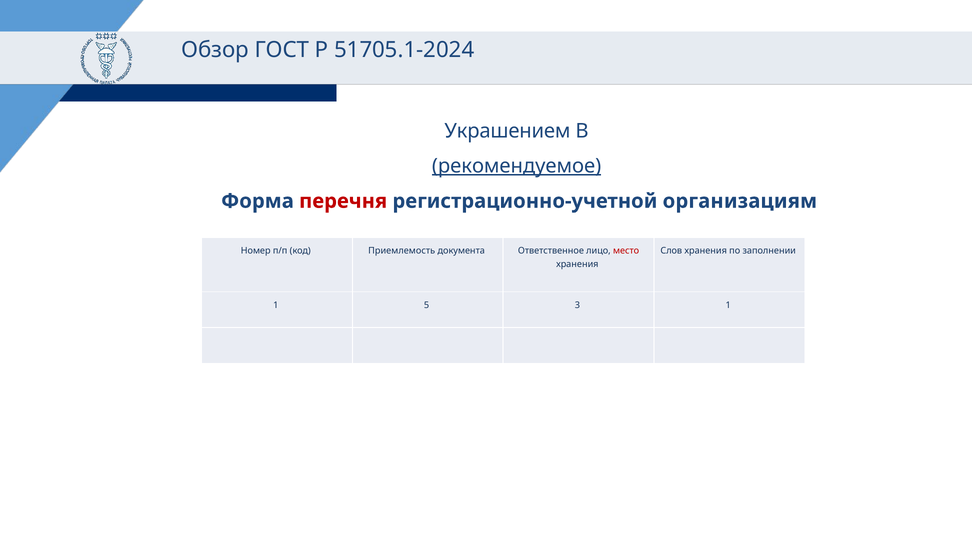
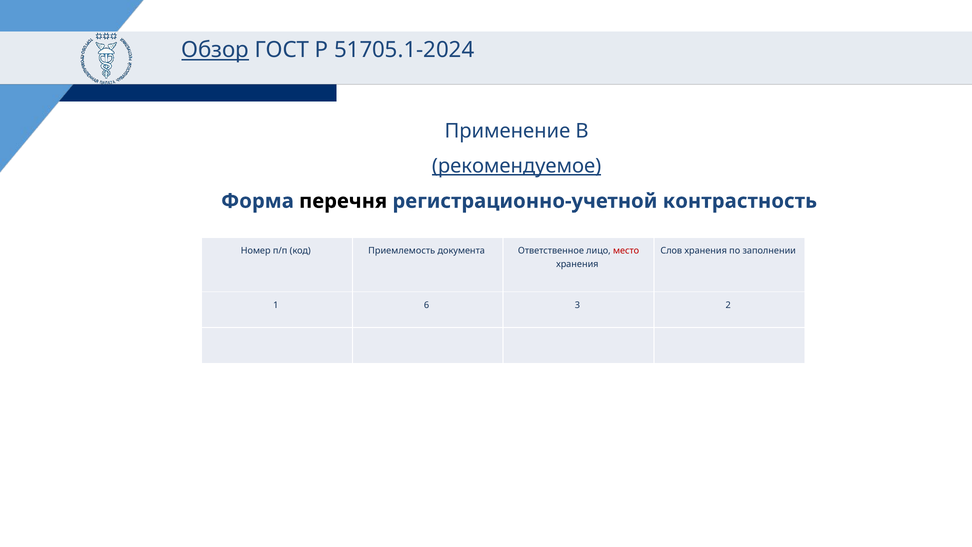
Обзор underline: none -> present
Украшением: Украшением -> Применение
перечня colour: red -> black
организациям: организациям -> контрастность
5: 5 -> 6
3 1: 1 -> 2
